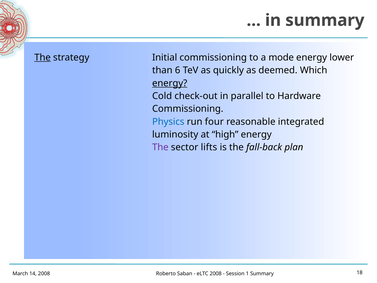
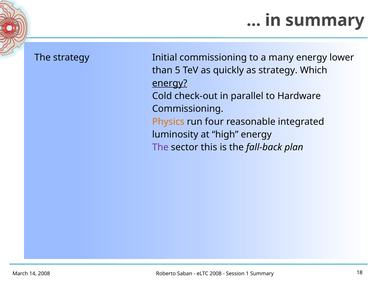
The at (43, 57) underline: present -> none
mode: mode -> many
6: 6 -> 5
as deemed: deemed -> strategy
Physics colour: blue -> orange
lifts: lifts -> this
